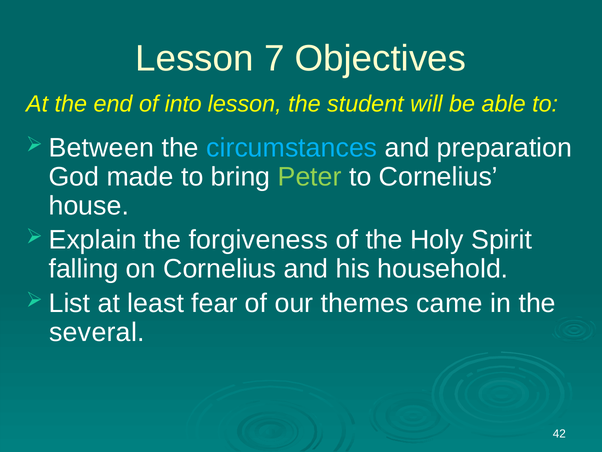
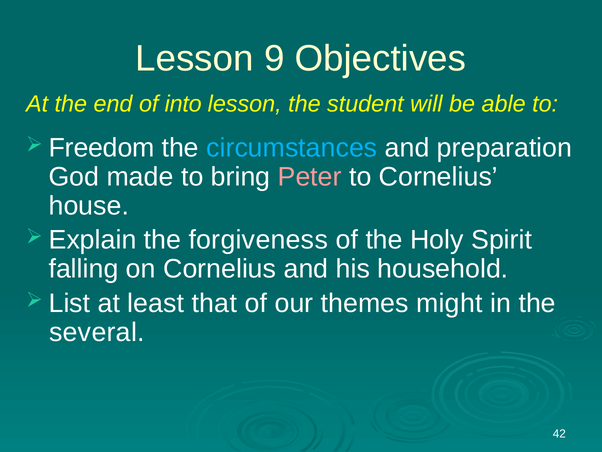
7: 7 -> 9
Between: Between -> Freedom
Peter colour: light green -> pink
fear: fear -> that
came: came -> might
